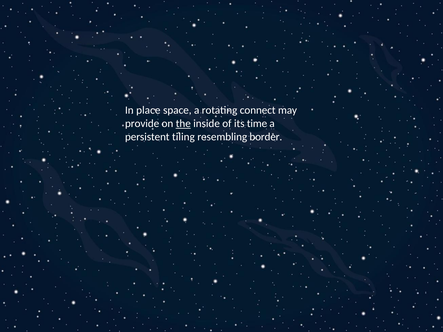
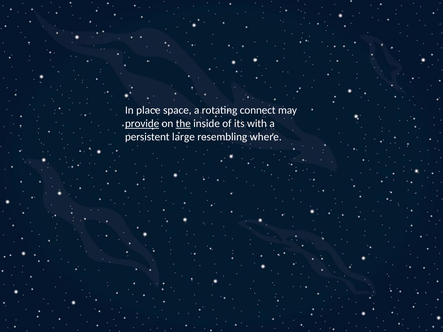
provide underline: none -> present
time: time -> with
tiling: tiling -> large
border: border -> where
